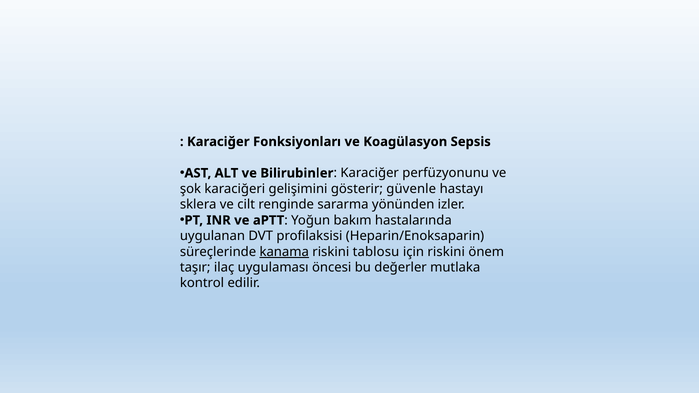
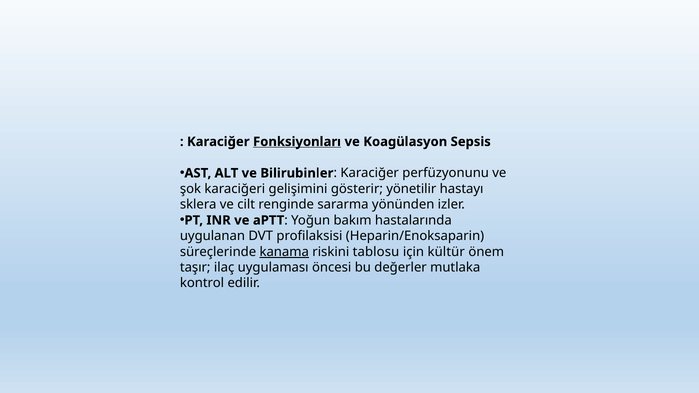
Fonksiyonları underline: none -> present
güvenle: güvenle -> yönetilir
için riskini: riskini -> kültür
